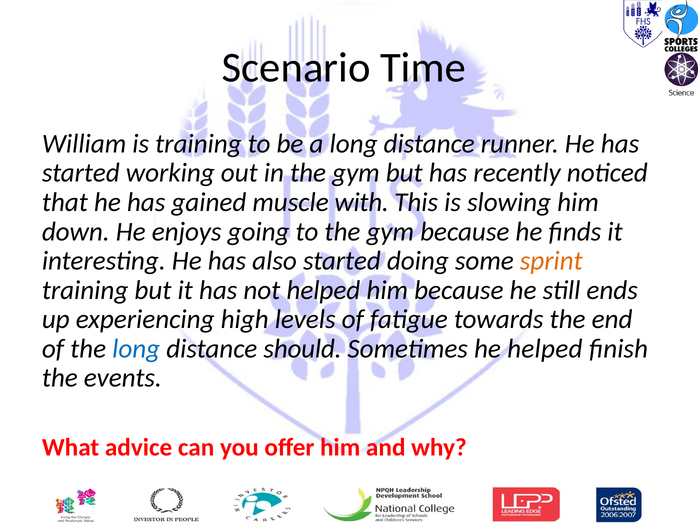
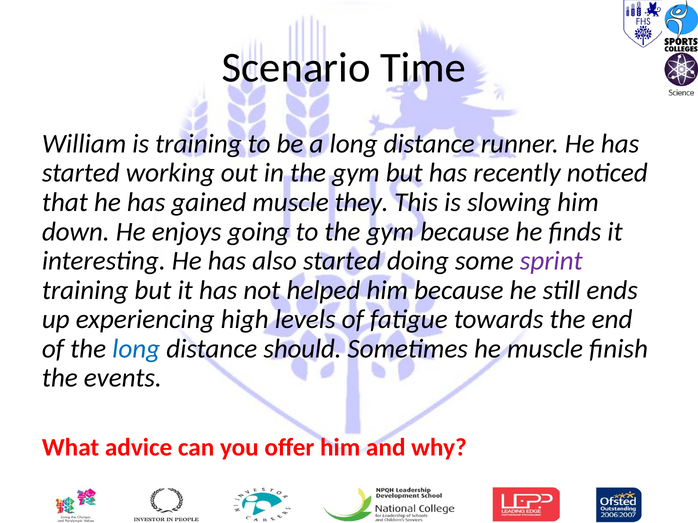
with: with -> they
sprint colour: orange -> purple
he helped: helped -> muscle
